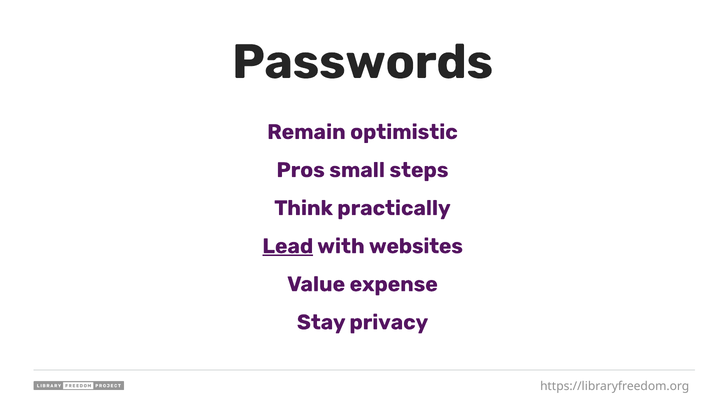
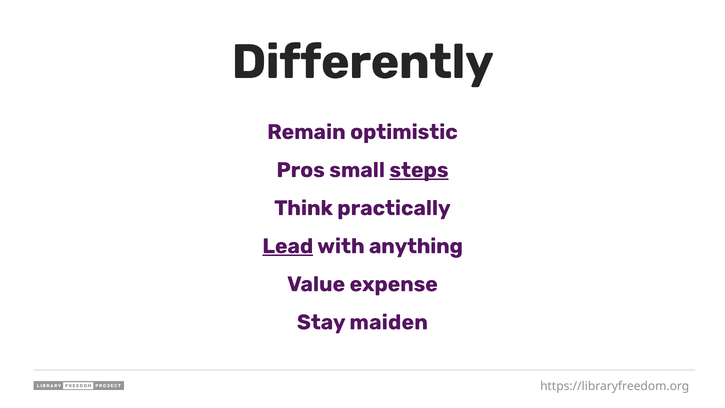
Passwords: Passwords -> Differently
steps underline: none -> present
websites: websites -> anything
privacy: privacy -> maiden
